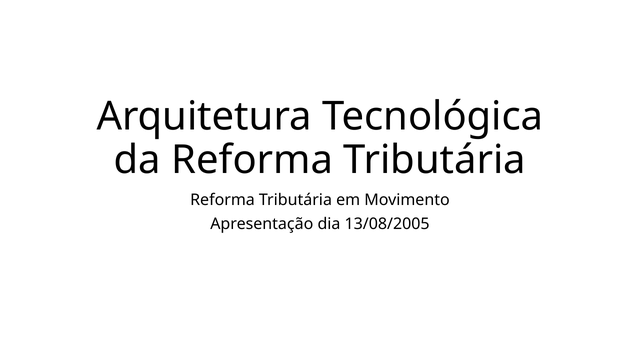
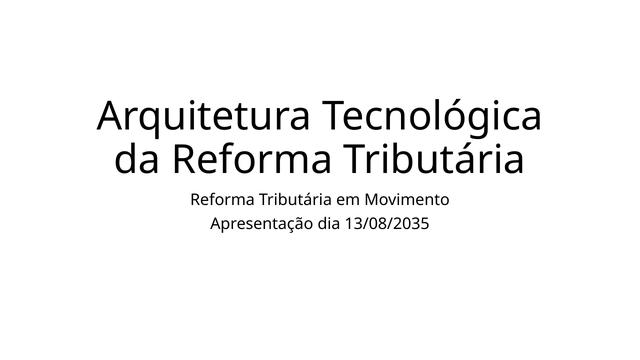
13/08/2005: 13/08/2005 -> 13/08/2035
